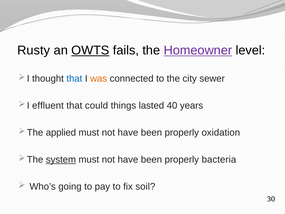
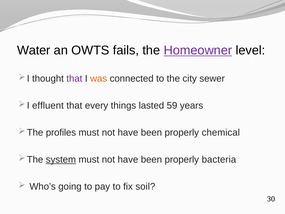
Rusty: Rusty -> Water
OWTS underline: present -> none
that at (74, 78) colour: blue -> purple
could: could -> every
40: 40 -> 59
applied: applied -> profiles
oxidation: oxidation -> chemical
